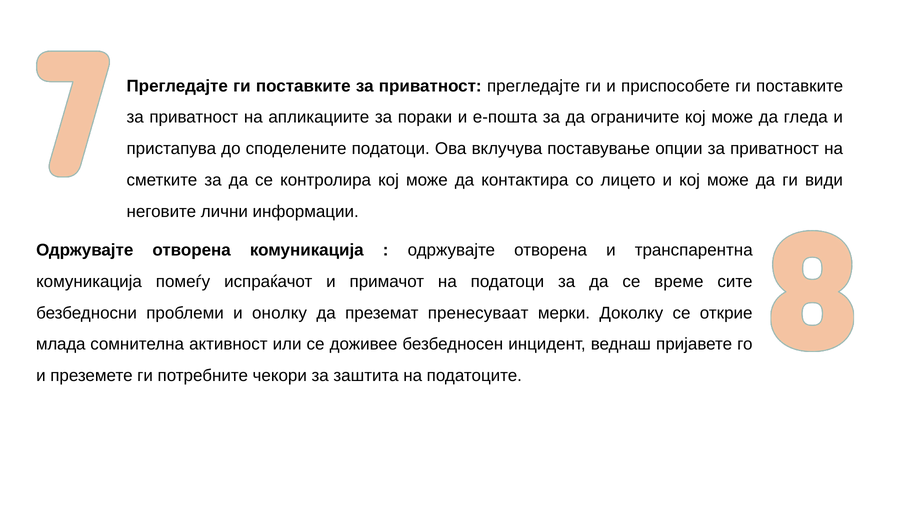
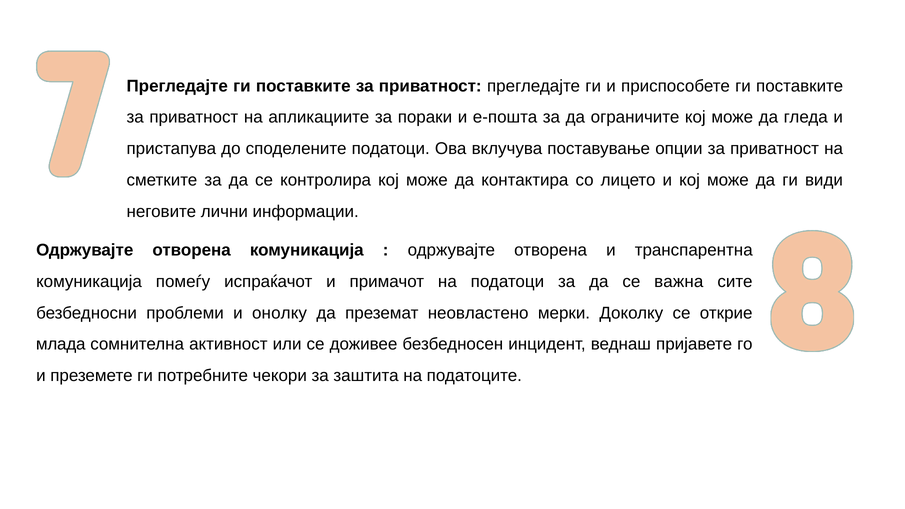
време: време -> важна
пренесуваат: пренесуваат -> неовластено
